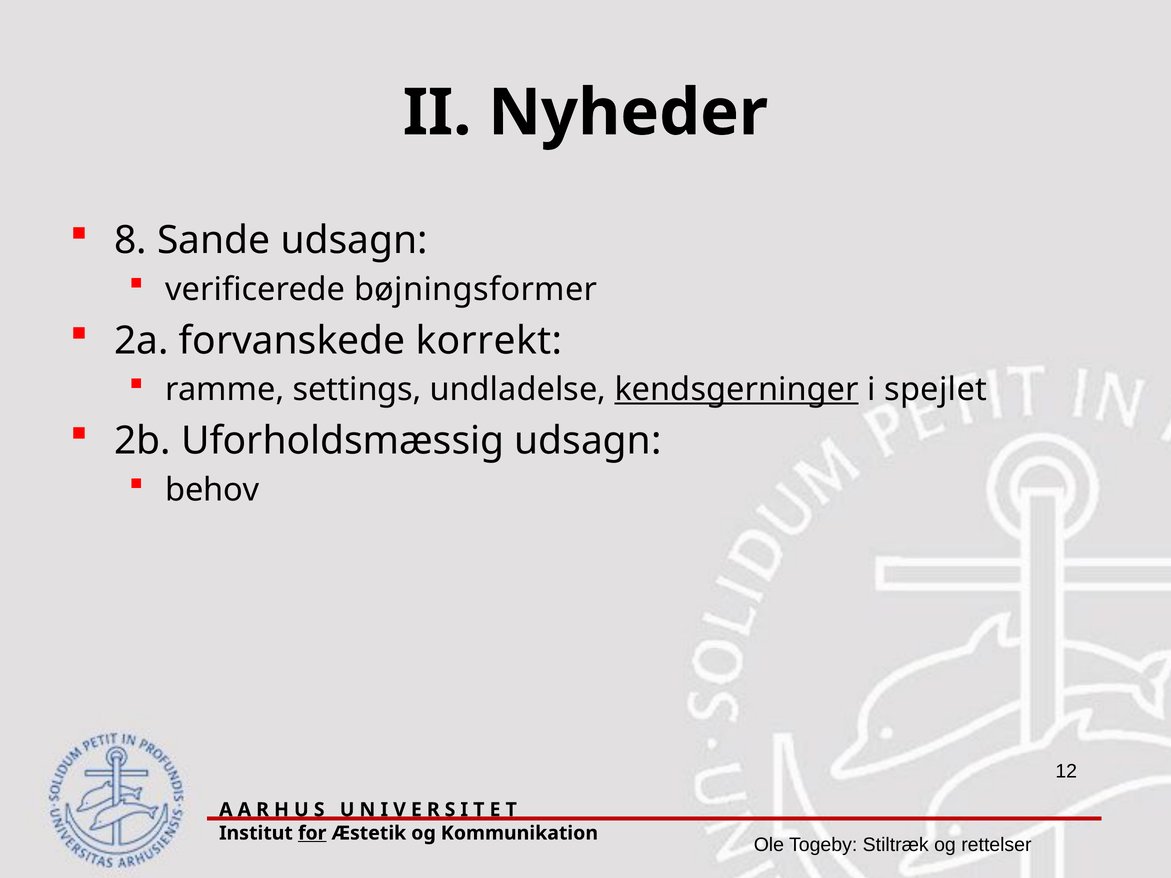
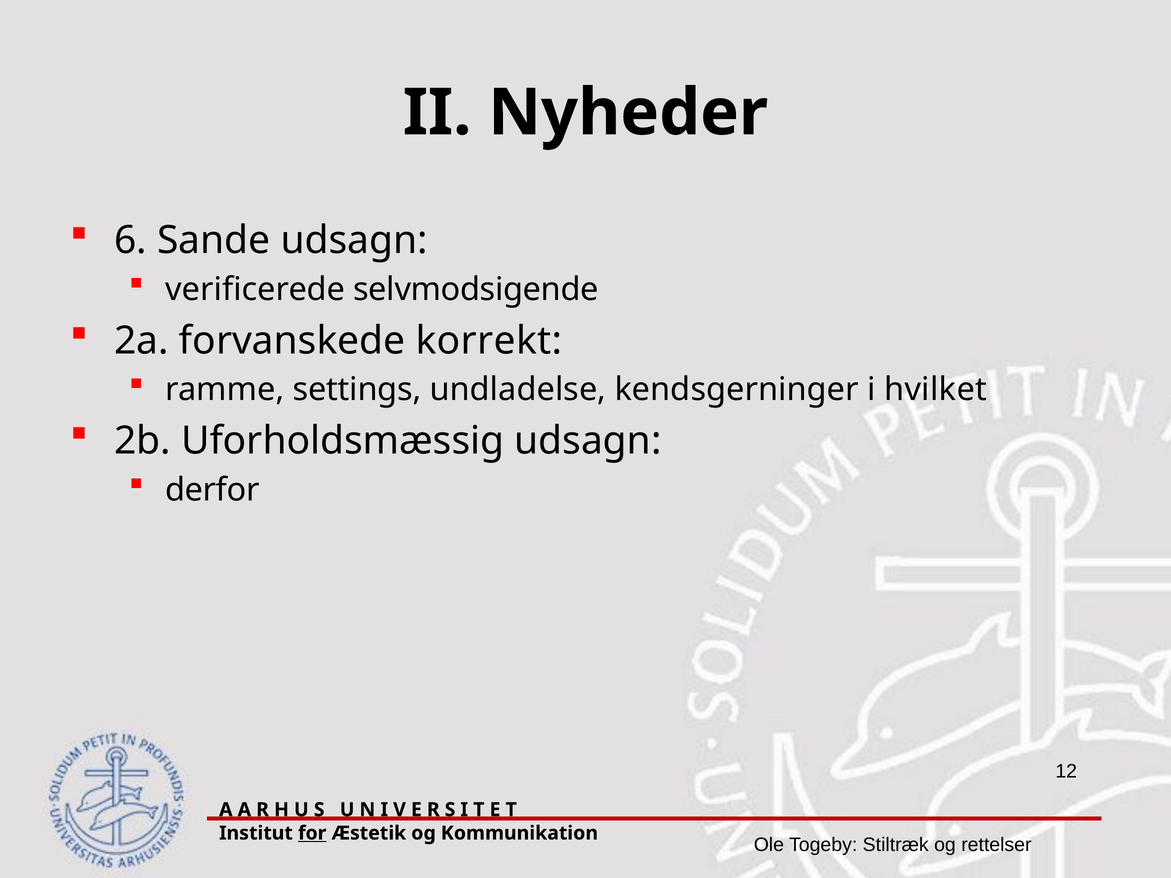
8: 8 -> 6
bøjningsformer: bøjningsformer -> selvmodsigende
kendsgerninger underline: present -> none
spejlet: spejlet -> hvilket
behov: behov -> derfor
